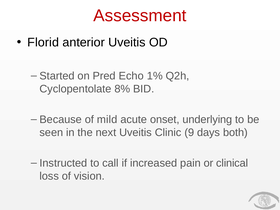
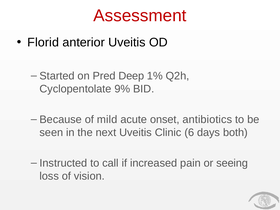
Echo: Echo -> Deep
8%: 8% -> 9%
underlying: underlying -> antibiotics
9: 9 -> 6
clinical: clinical -> seeing
